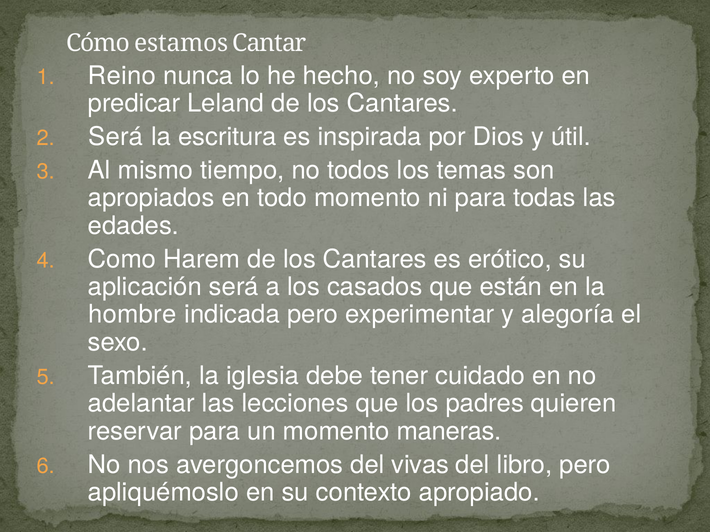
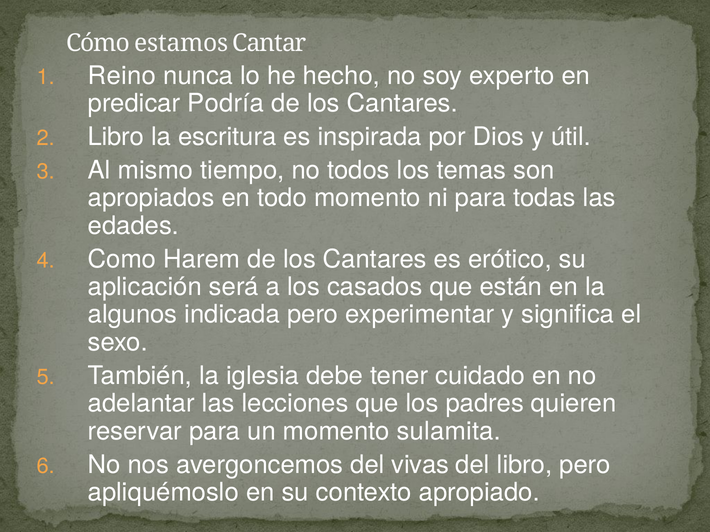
Leland: Leland -> Podría
Será at (116, 137): Será -> Libro
hombre: hombre -> algunos
alegoría: alegoría -> significa
maneras: maneras -> sulamita
